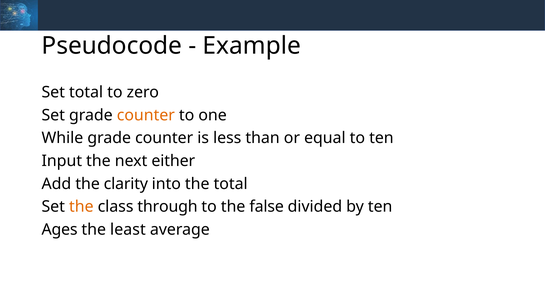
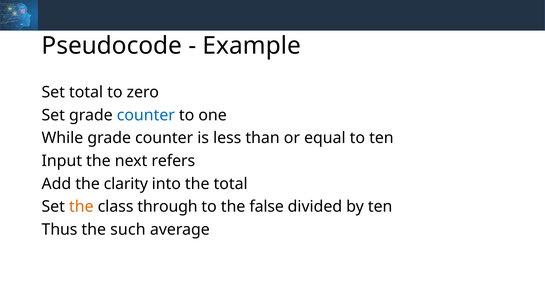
counter at (146, 115) colour: orange -> blue
either: either -> refers
Ages: Ages -> Thus
least: least -> such
